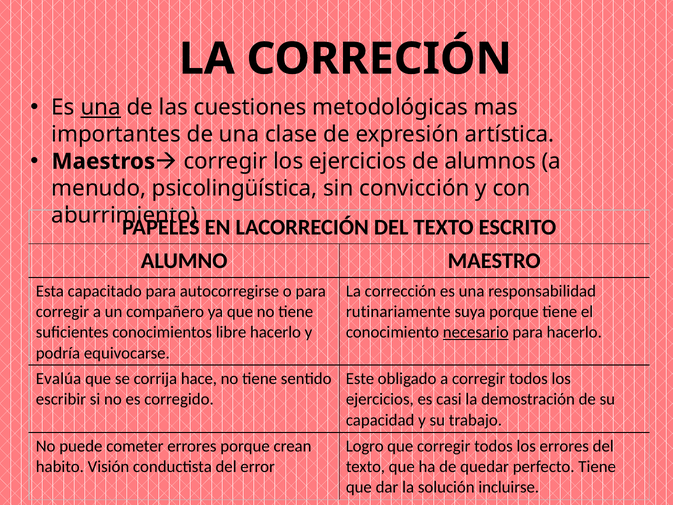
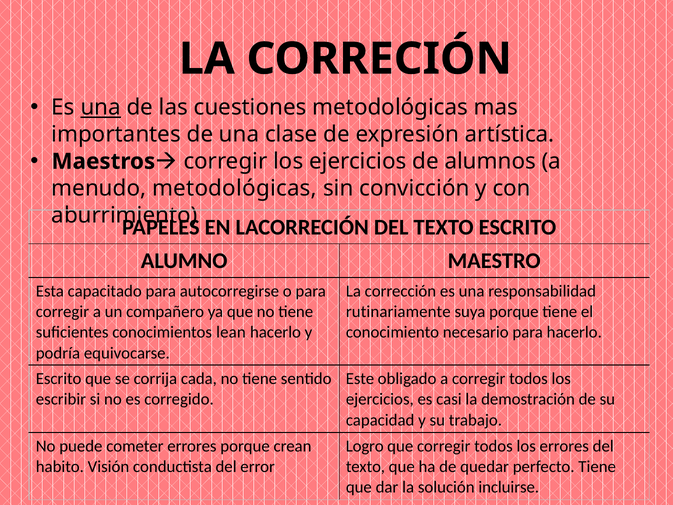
menudo psicolingüística: psicolingüística -> metodológicas
libre: libre -> lean
necesario underline: present -> none
Evalúa at (59, 379): Evalúa -> Escrito
hace: hace -> cada
